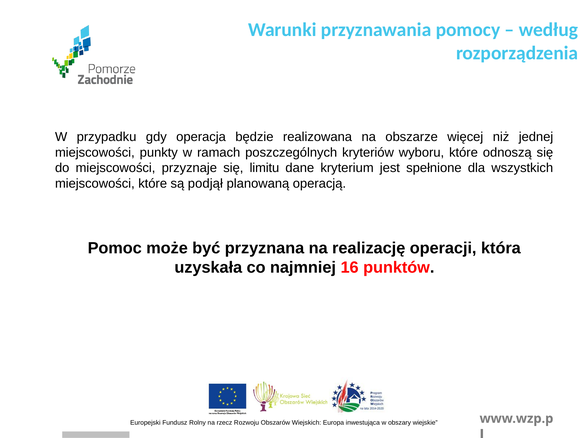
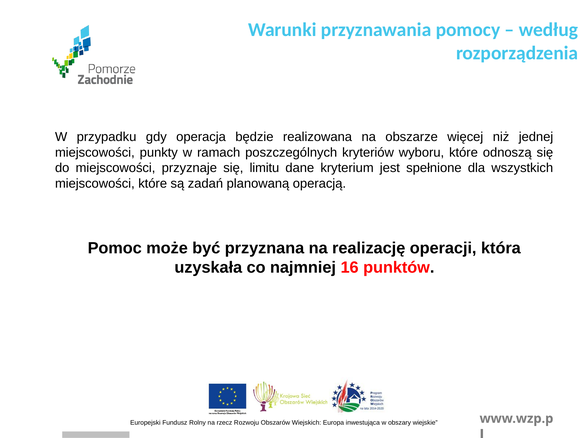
podjął: podjął -> zadań
